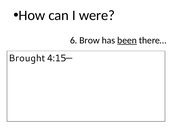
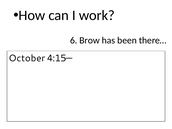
were: were -> work
been at (127, 40) underline: present -> none
Brought: Brought -> October
